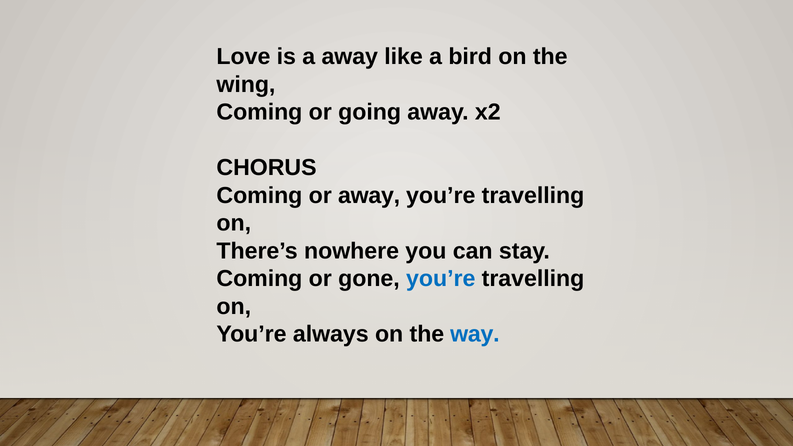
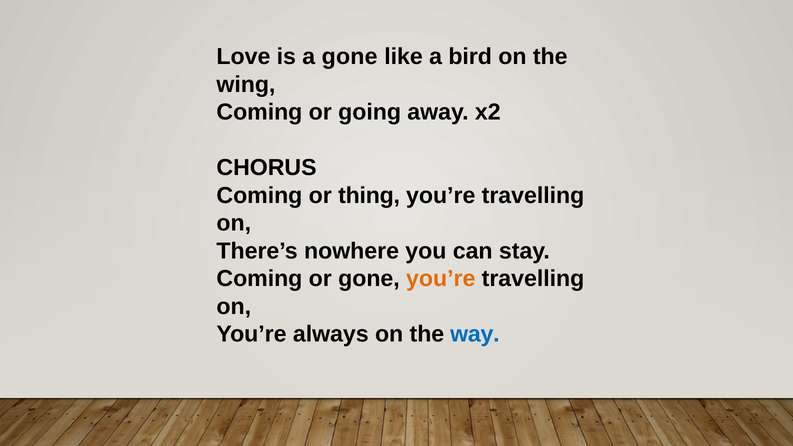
a away: away -> gone
or away: away -> thing
you’re at (441, 279) colour: blue -> orange
